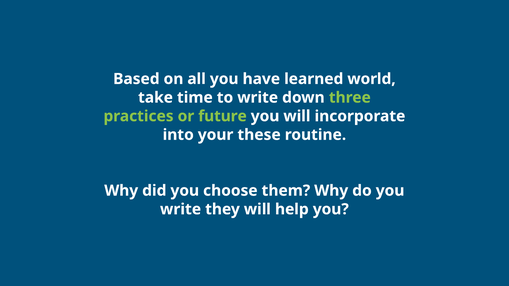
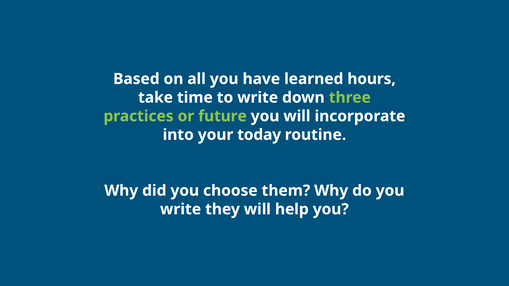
world: world -> hours
these: these -> today
